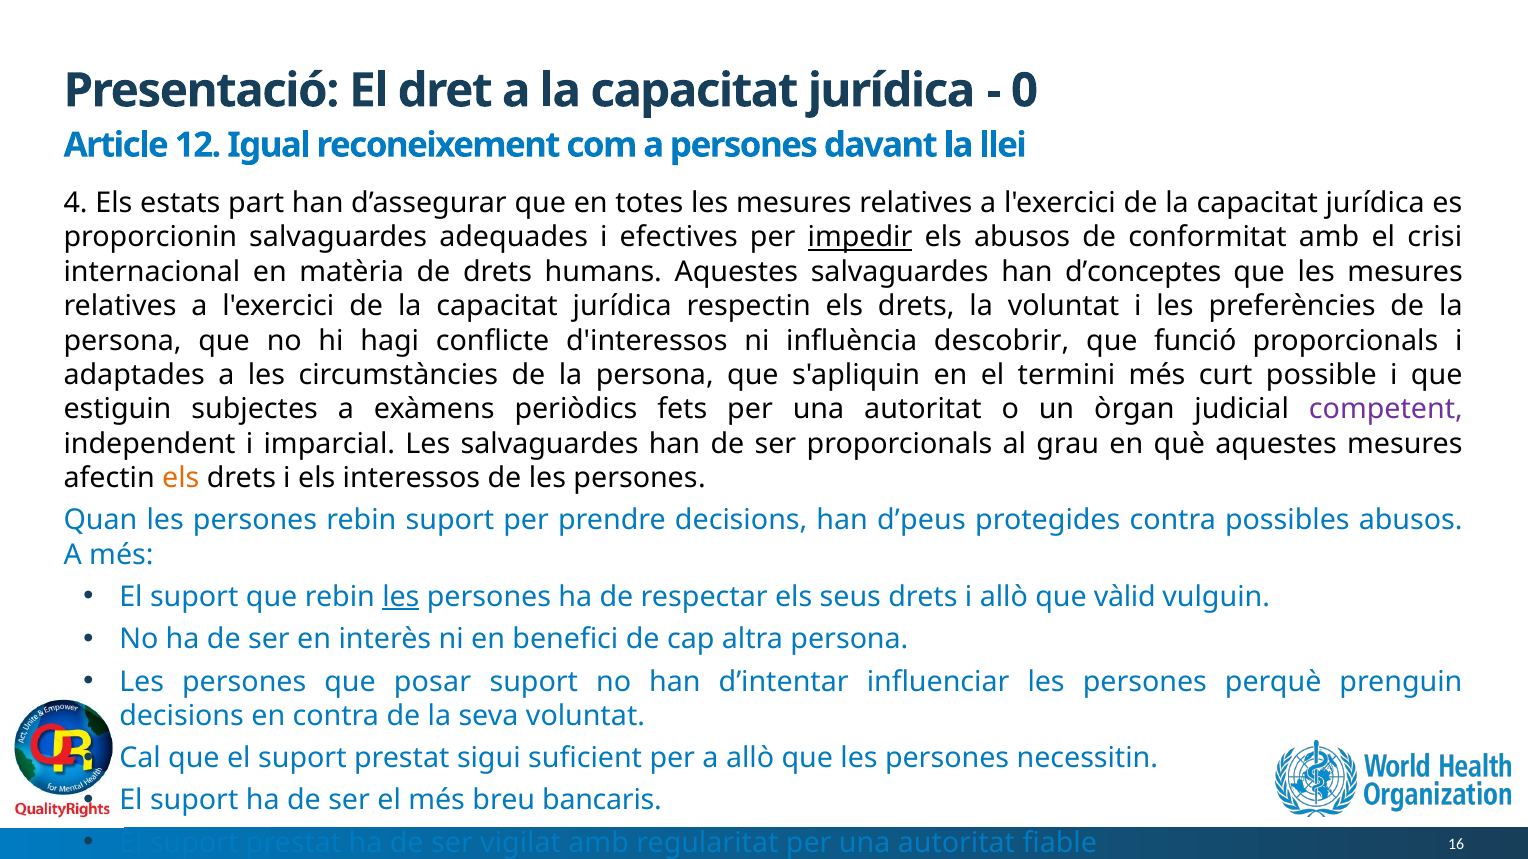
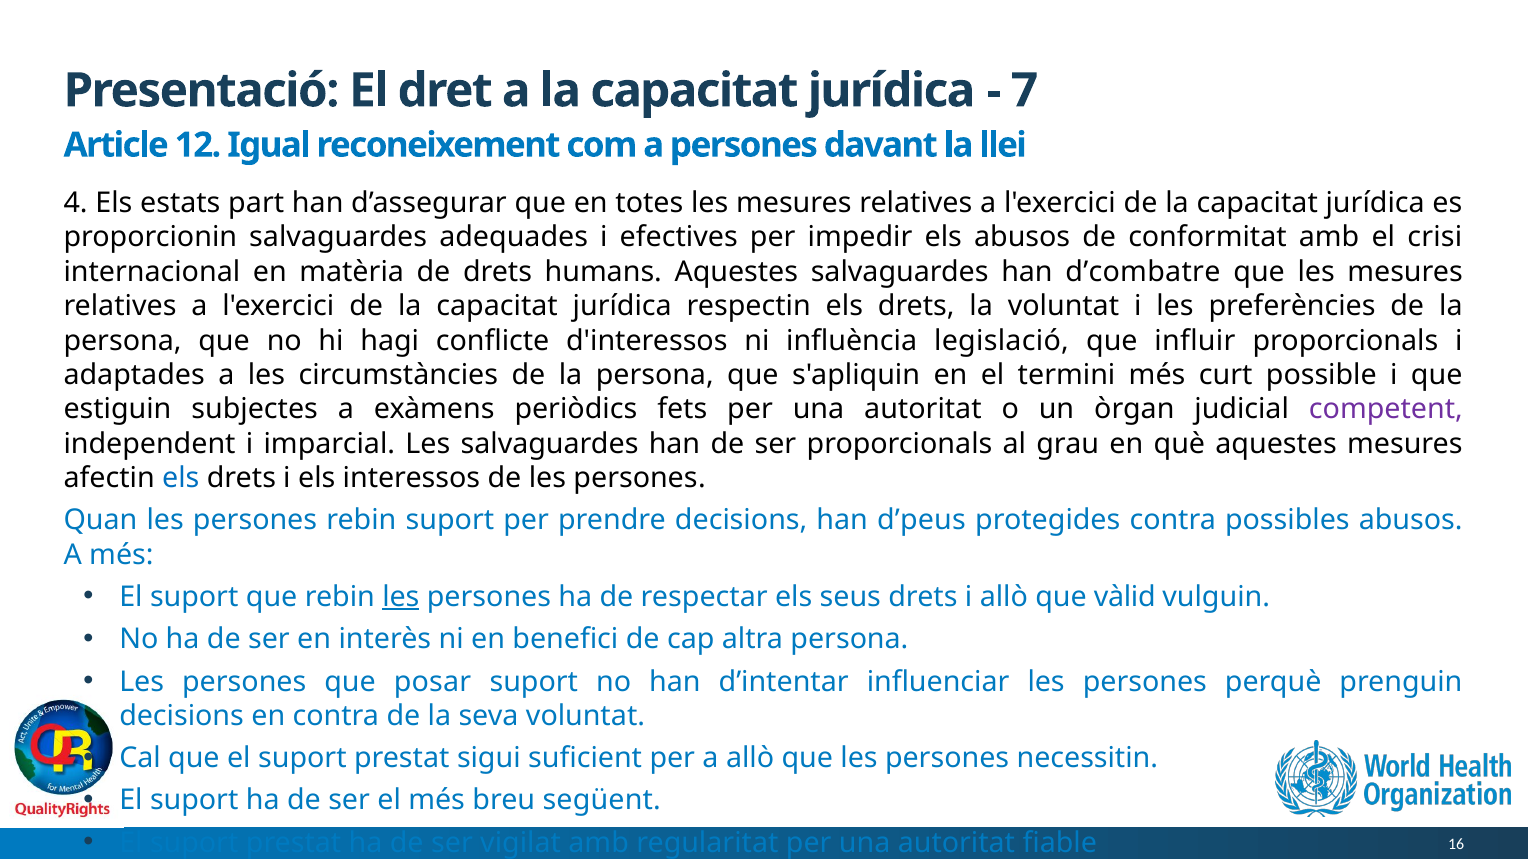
0: 0 -> 7
impedir underline: present -> none
d’conceptes: d’conceptes -> d’combatre
descobrir: descobrir -> legislació
funció: funció -> influir
els at (181, 478) colour: orange -> blue
bancaris: bancaris -> següent
